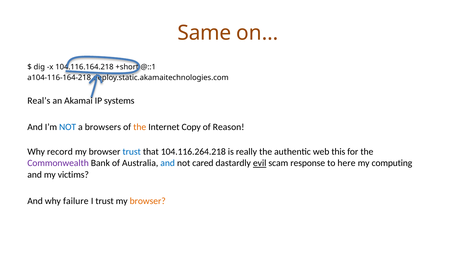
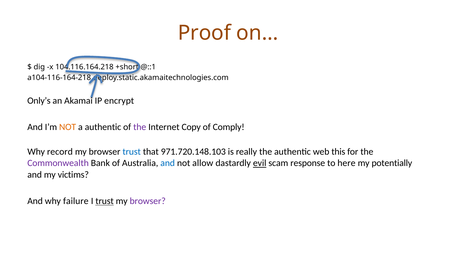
Same: Same -> Proof
Real’s: Real’s -> Only’s
systems: systems -> encrypt
NOT at (68, 127) colour: blue -> orange
a browsers: browsers -> authentic
the at (140, 127) colour: orange -> purple
Reason: Reason -> Comply
104.116.264.218: 104.116.264.218 -> 971.720.148.103
cared: cared -> allow
computing: computing -> potentially
trust at (105, 202) underline: none -> present
browser at (148, 202) colour: orange -> purple
